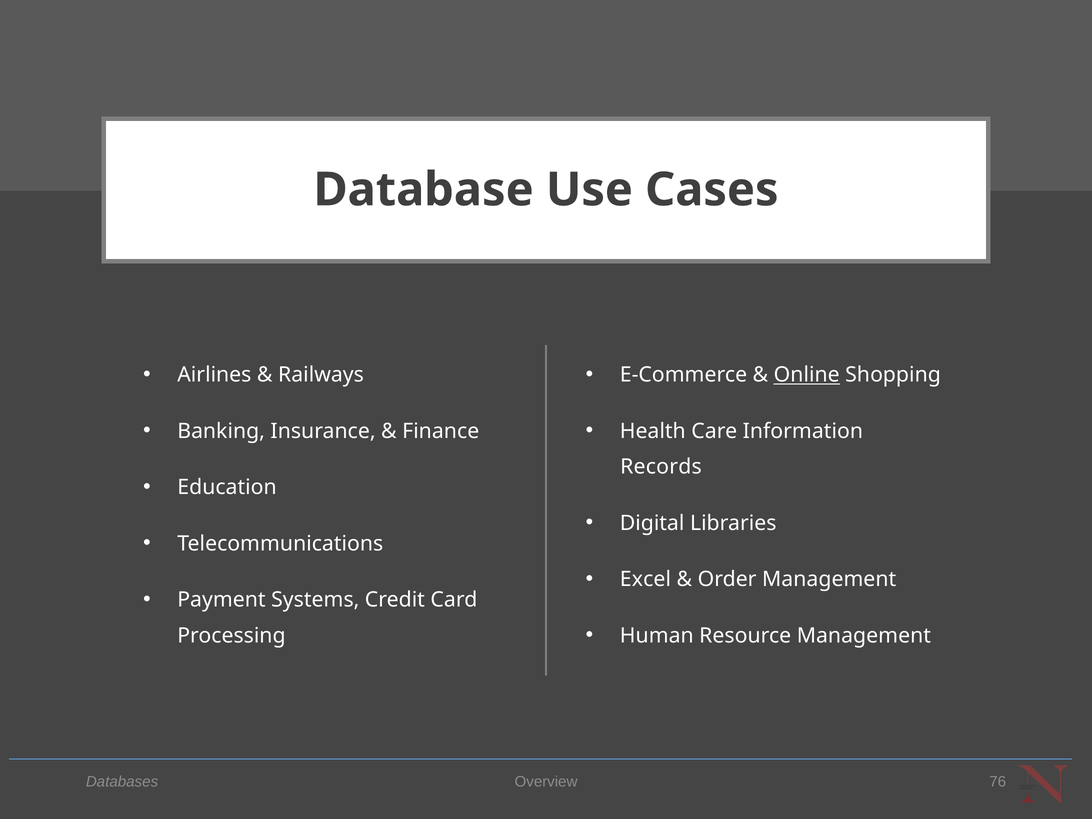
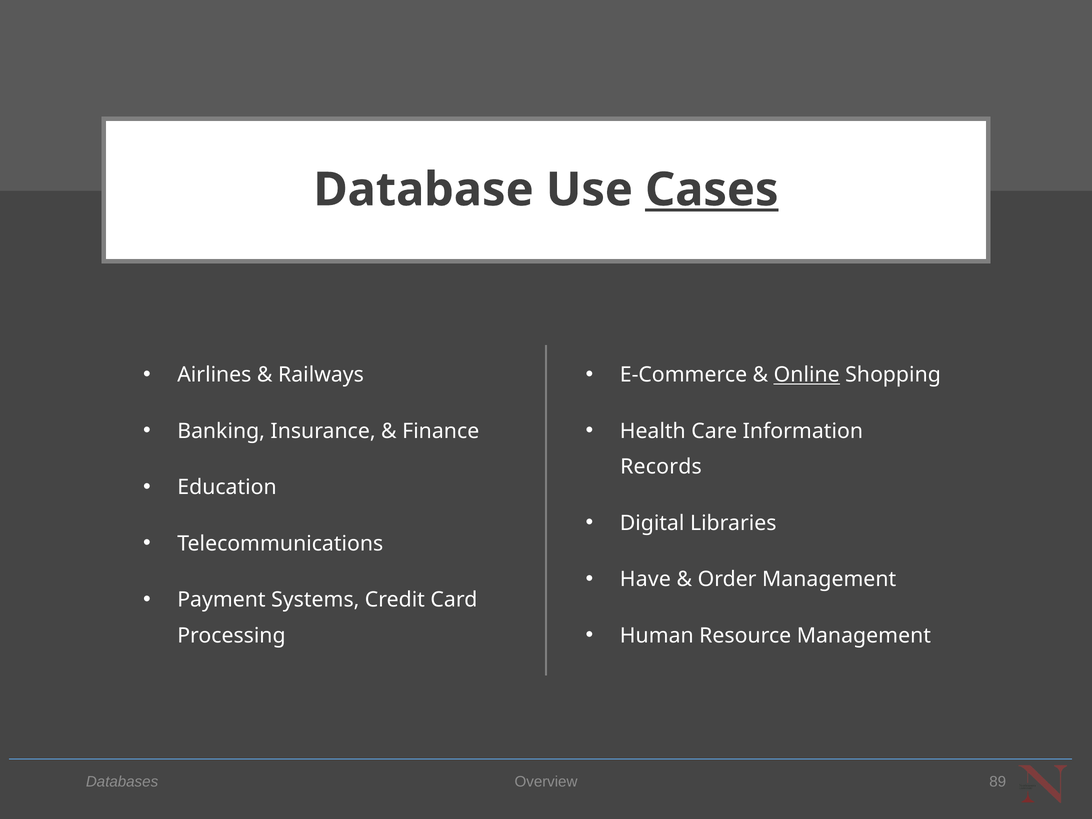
Cases underline: none -> present
Excel: Excel -> Have
76: 76 -> 89
